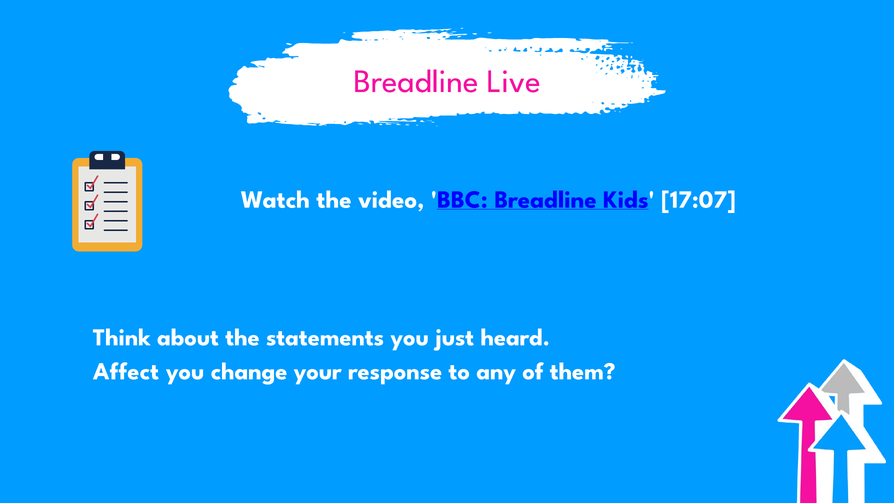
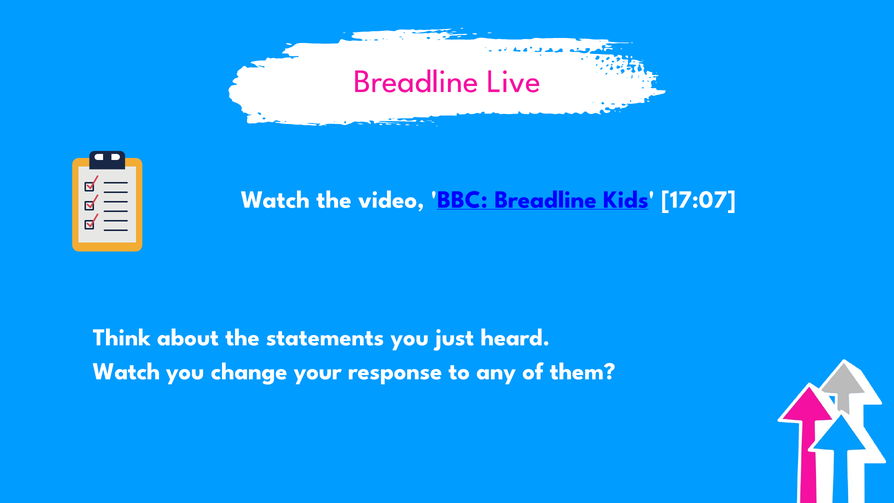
Affect at (126, 371): Affect -> Watch
